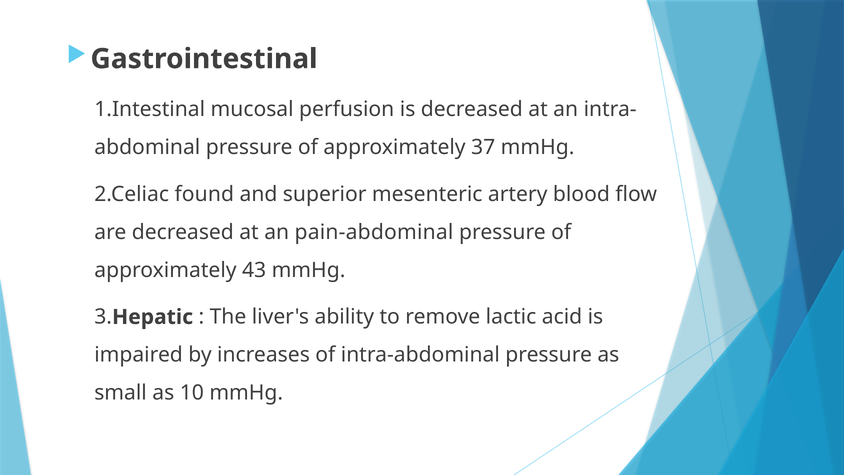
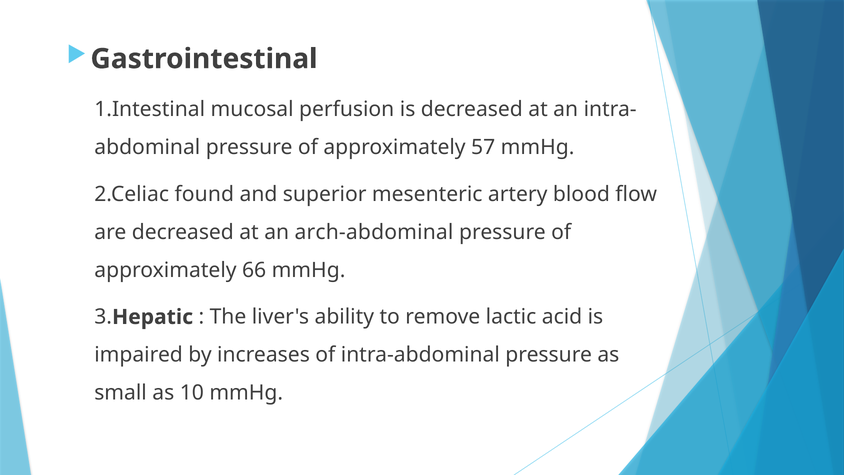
37: 37 -> 57
pain-abdominal: pain-abdominal -> arch-abdominal
43: 43 -> 66
